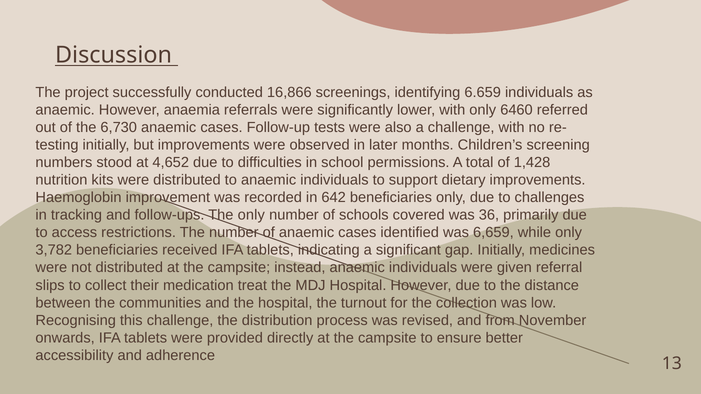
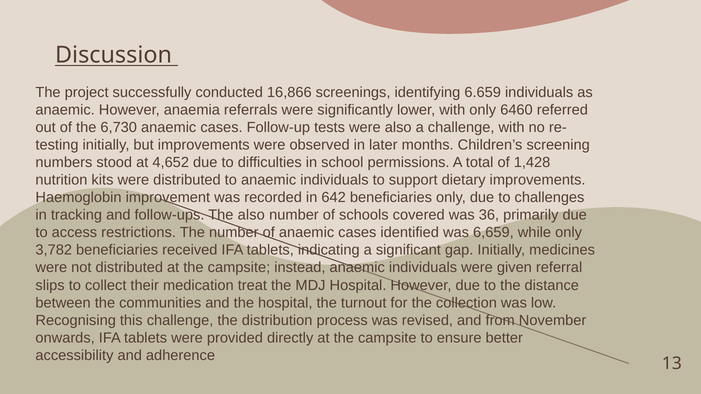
The only: only -> also
